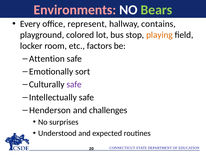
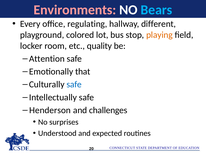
Bears colour: light green -> light blue
represent: represent -> regulating
contains: contains -> different
factors: factors -> quality
sort: sort -> that
safe at (74, 84) colour: purple -> blue
